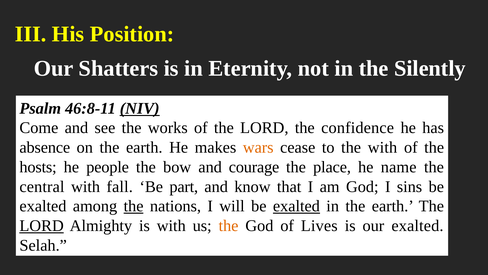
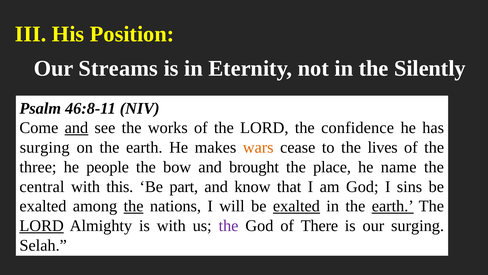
Shatters: Shatters -> Streams
NIV underline: present -> none
and at (76, 128) underline: none -> present
absence at (45, 147): absence -> surging
the with: with -> lives
hosts: hosts -> three
courage: courage -> brought
fall: fall -> this
earth at (393, 206) underline: none -> present
the at (229, 225) colour: orange -> purple
Lives: Lives -> There
our exalted: exalted -> surging
